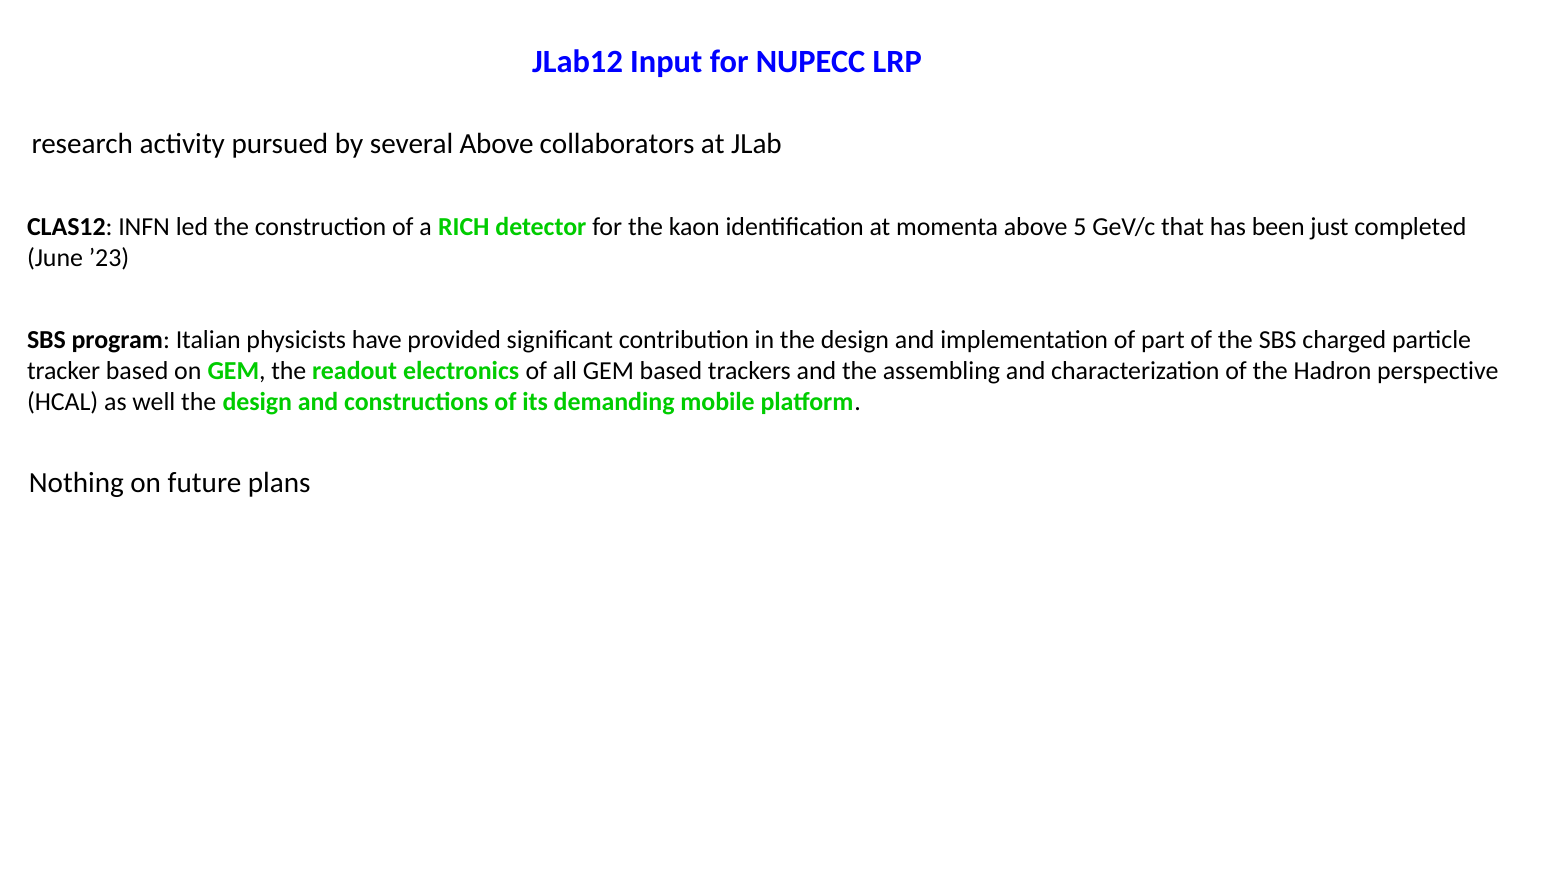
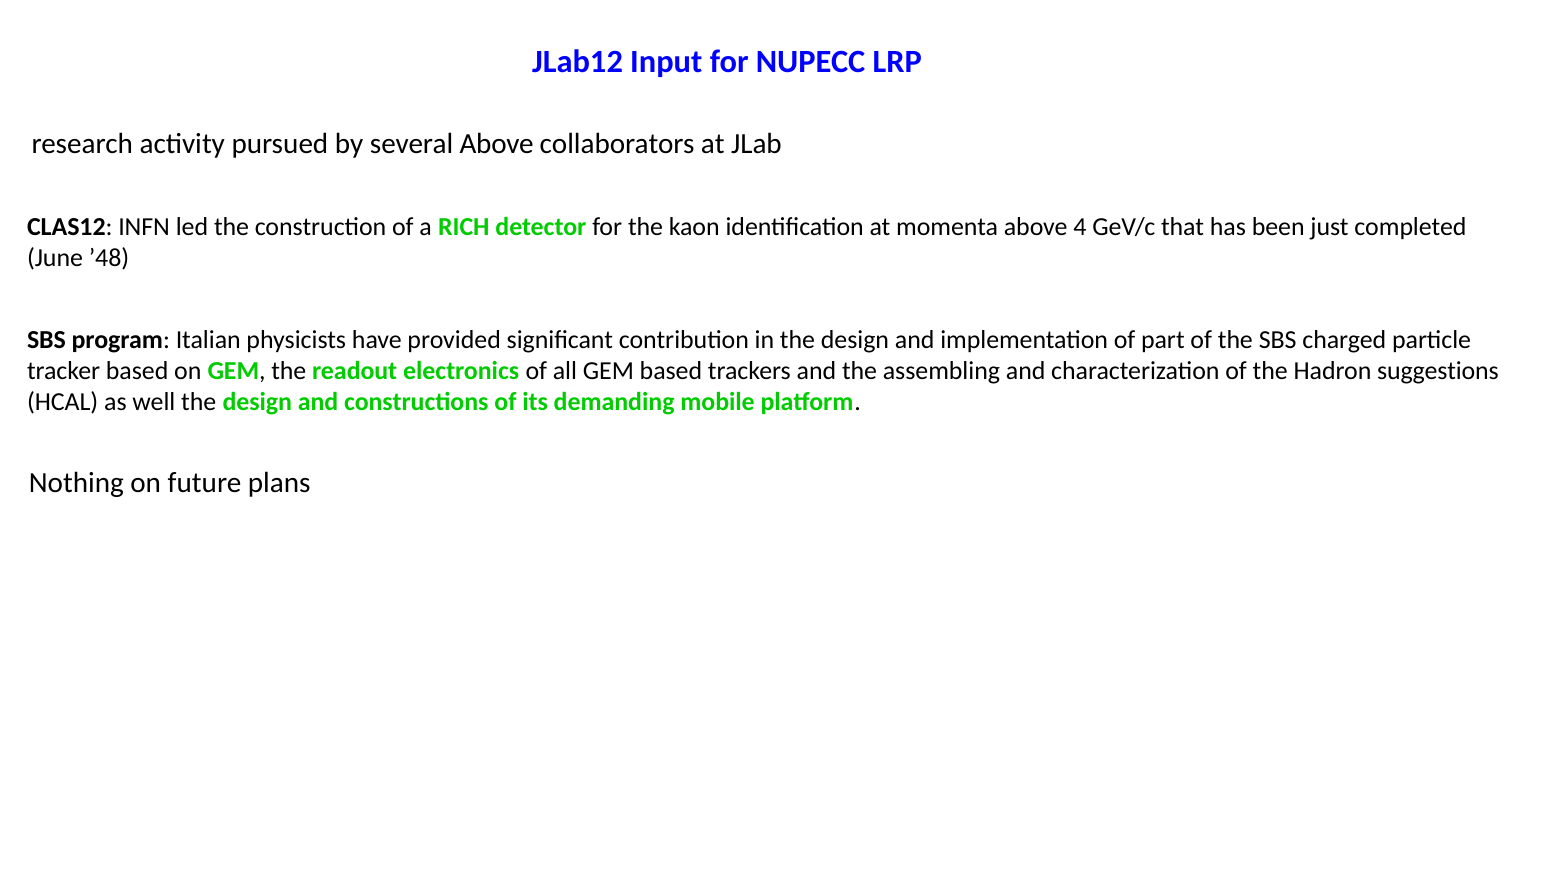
5: 5 -> 4
’23: ’23 -> ’48
perspective: perspective -> suggestions
